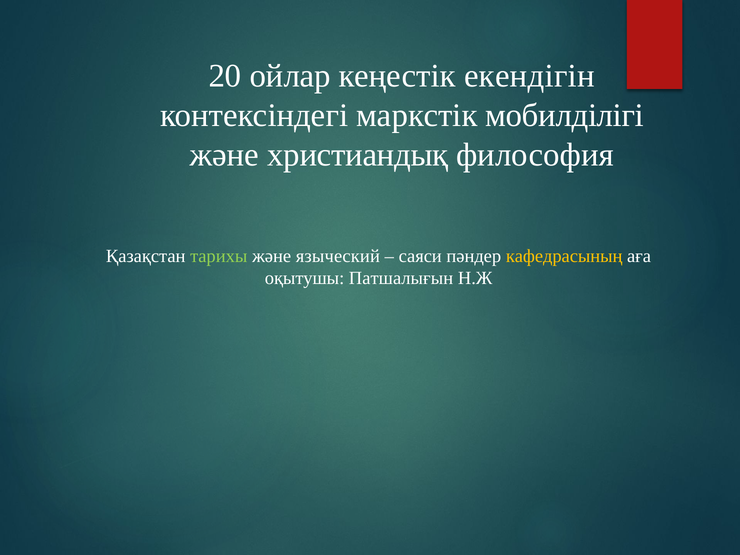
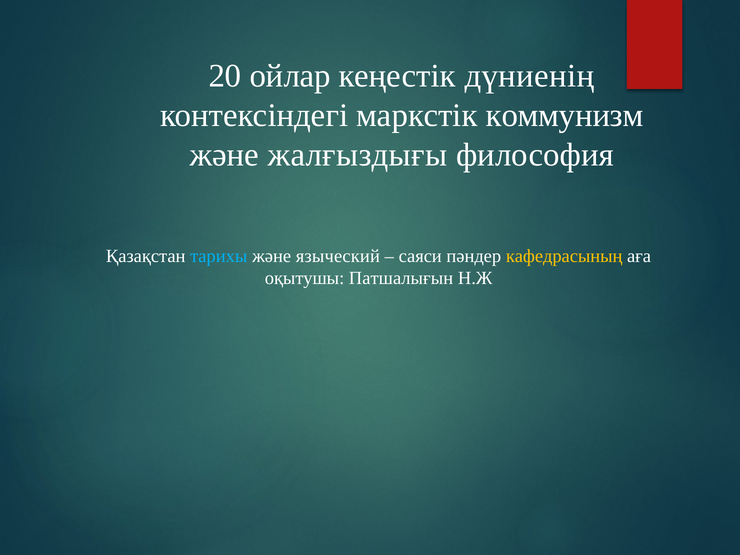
екендігін: екендігін -> дүниенің
мобилділігі: мобилділігі -> коммунизм
христиандық: христиандық -> жалғыздығы
тарихы colour: light green -> light blue
